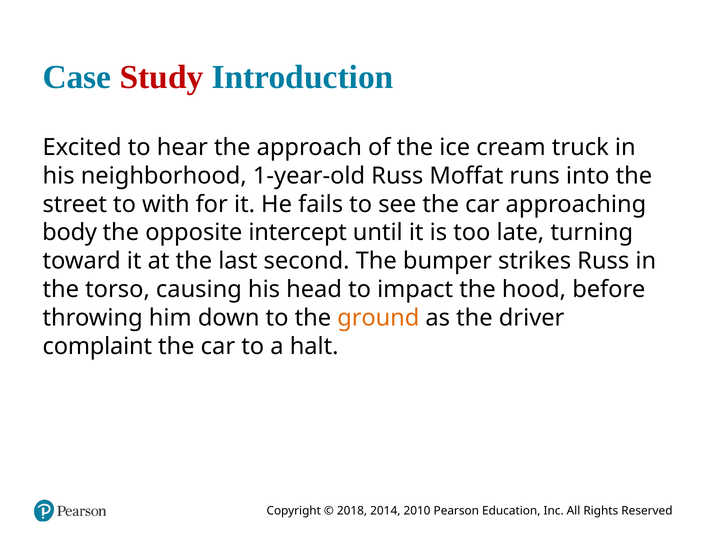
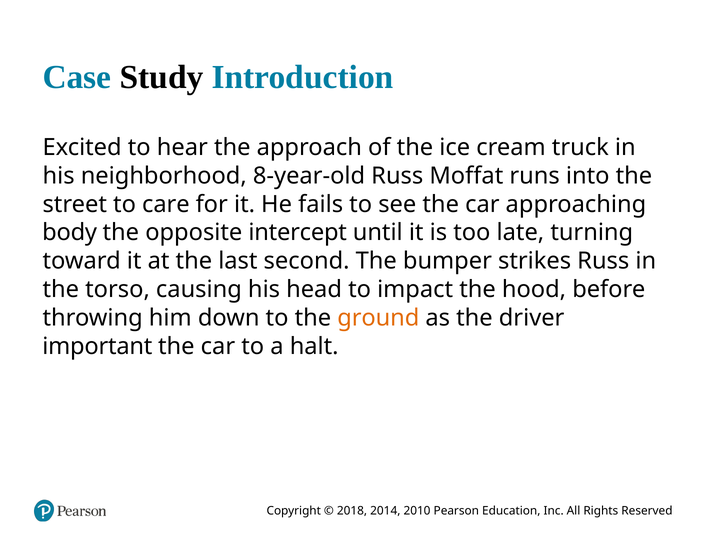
Study colour: red -> black
1-year-old: 1-year-old -> 8-year-old
with: with -> care
complaint: complaint -> important
